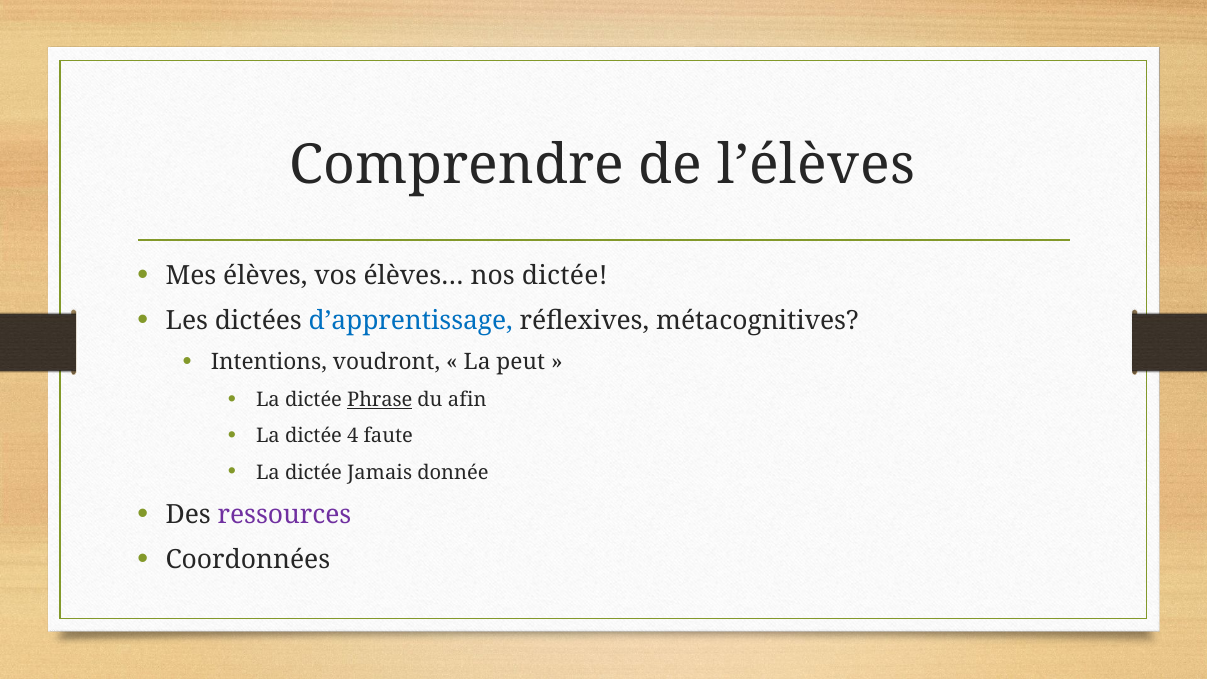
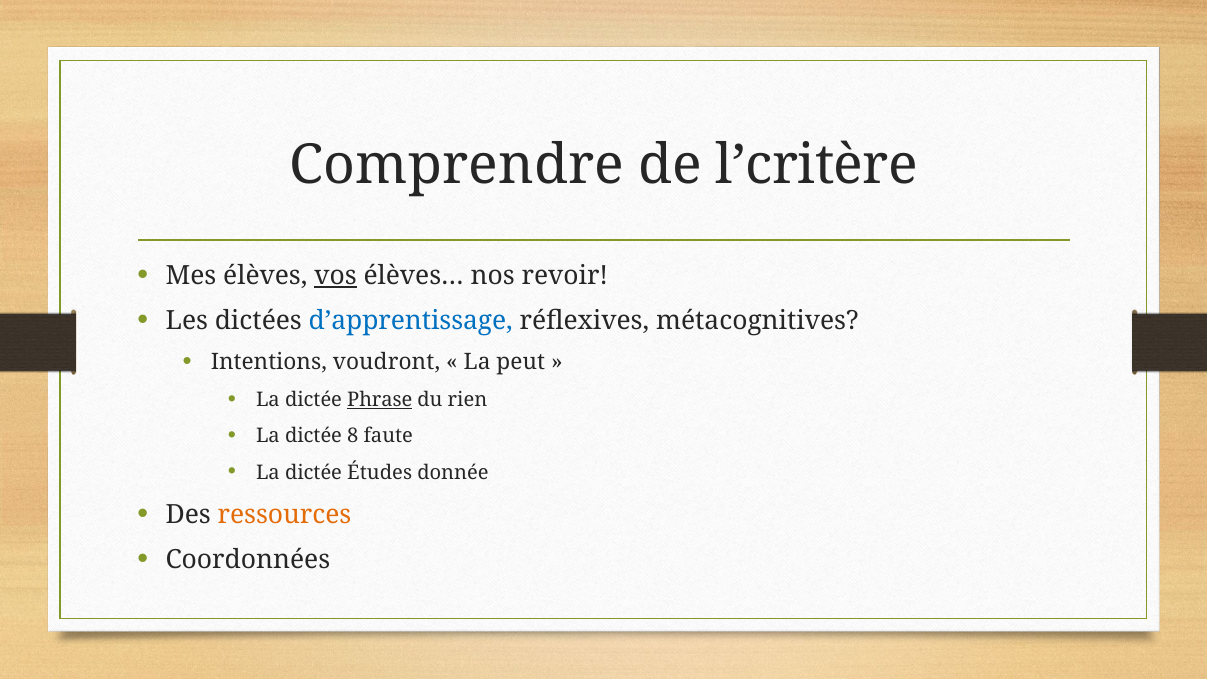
l’élèves: l’élèves -> l’critère
vos underline: none -> present
nos dictée: dictée -> revoir
afin: afin -> rien
4: 4 -> 8
Jamais: Jamais -> Études
ressources colour: purple -> orange
